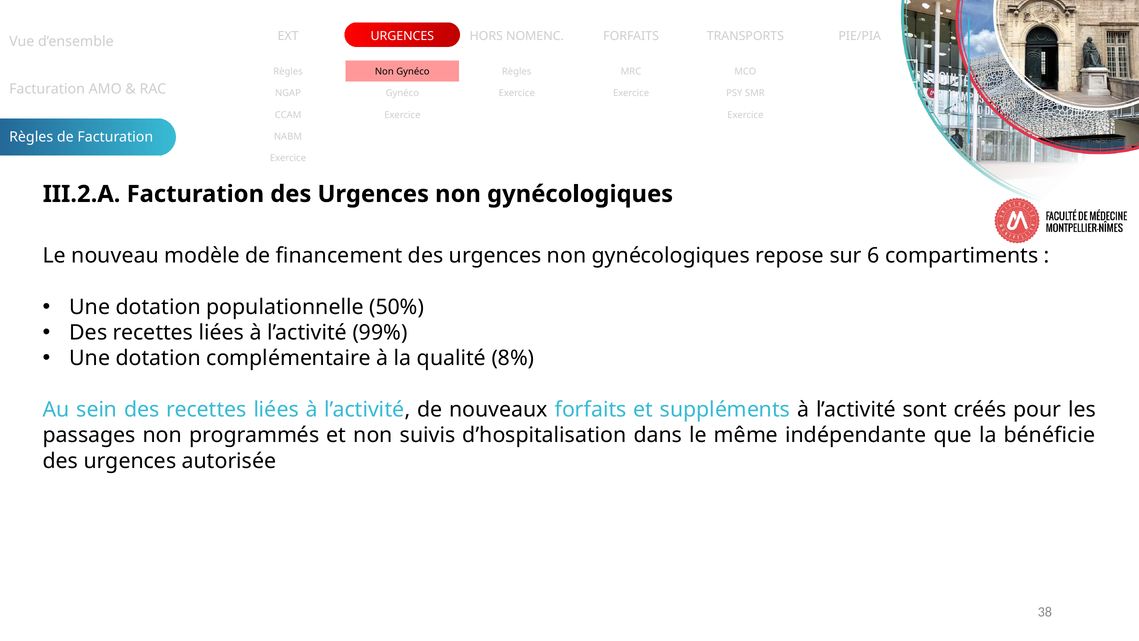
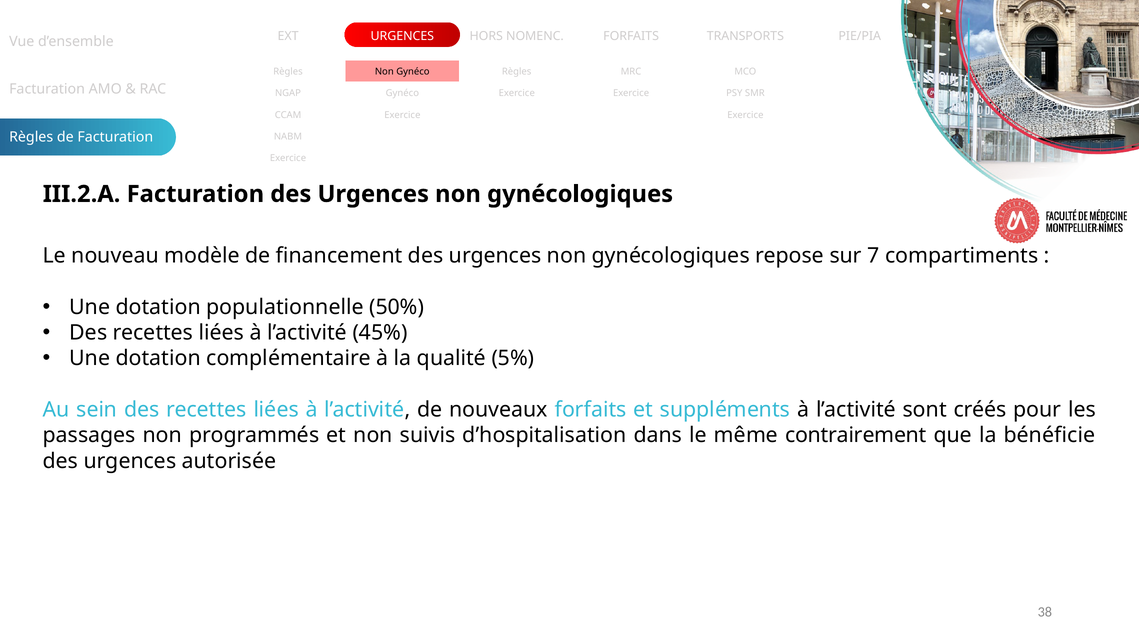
6: 6 -> 7
99%: 99% -> 45%
8%: 8% -> 5%
indépendante: indépendante -> contrairement
